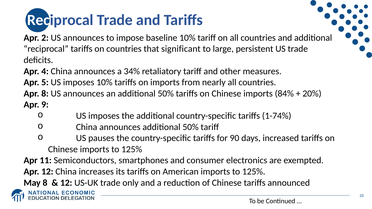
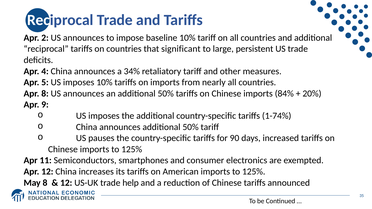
only: only -> help
